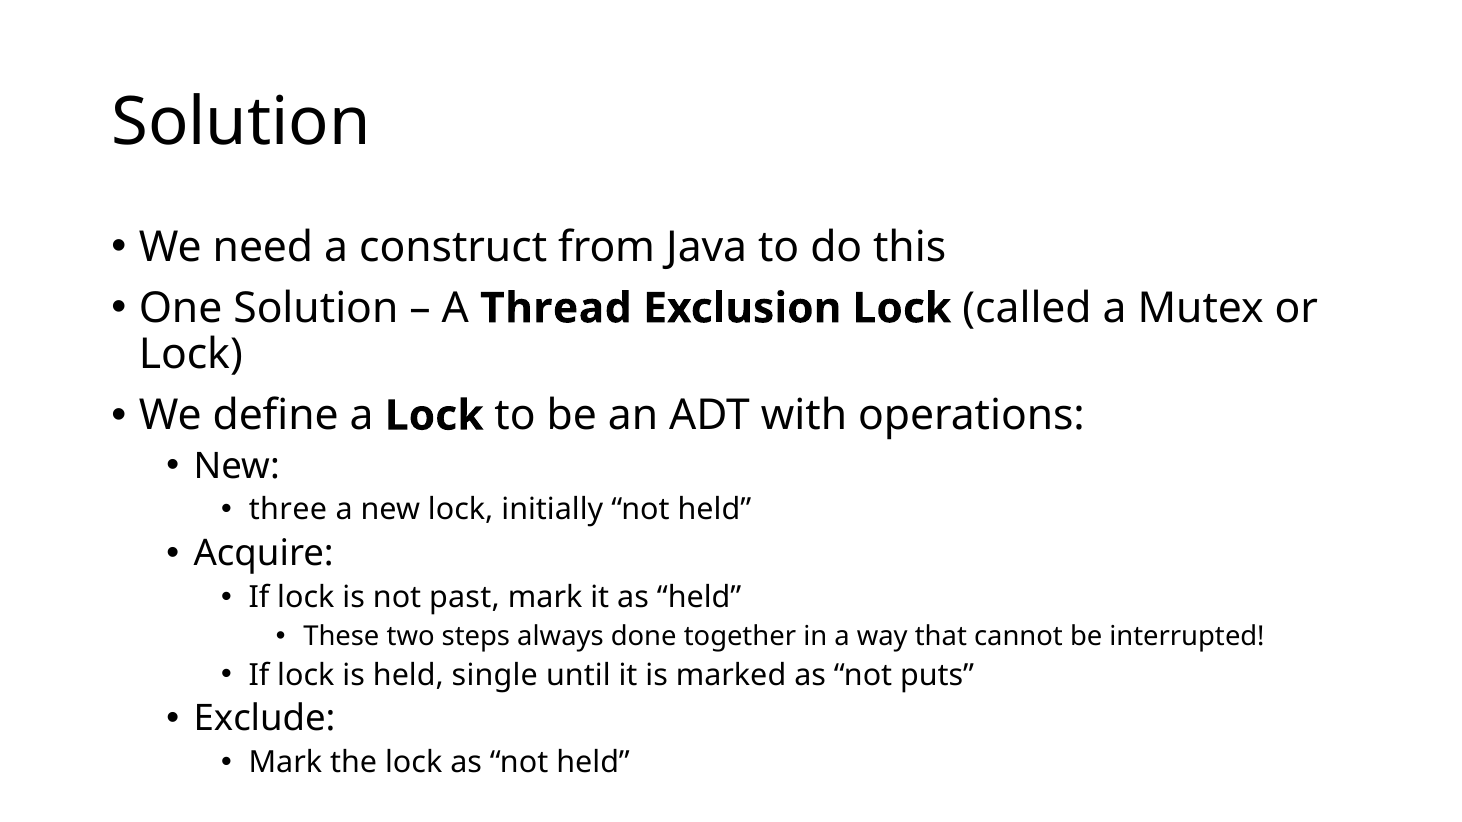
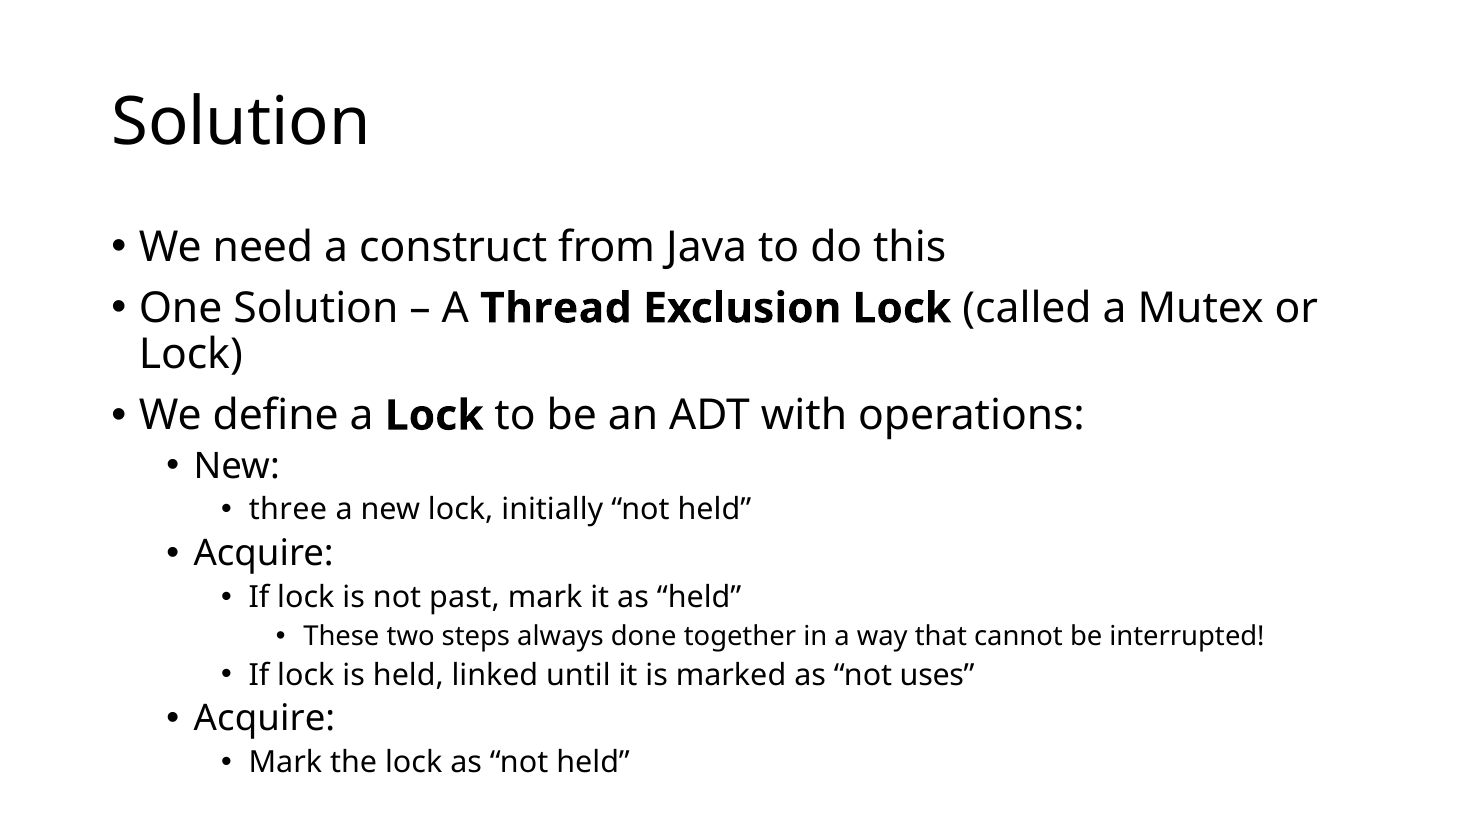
single: single -> linked
puts: puts -> uses
Exclude at (265, 719): Exclude -> Acquire
